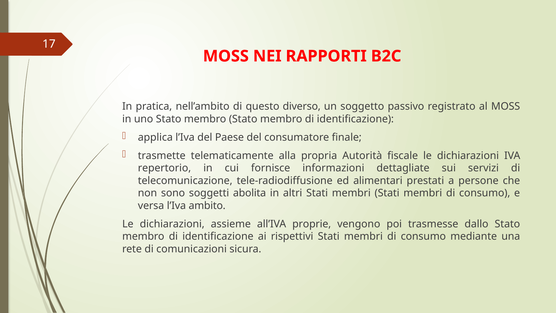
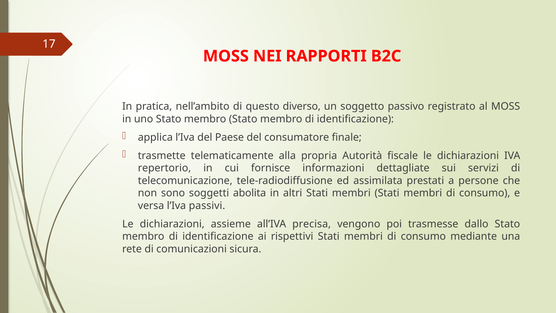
alimentari: alimentari -> assimilata
ambito: ambito -> passivi
proprie: proprie -> precisa
